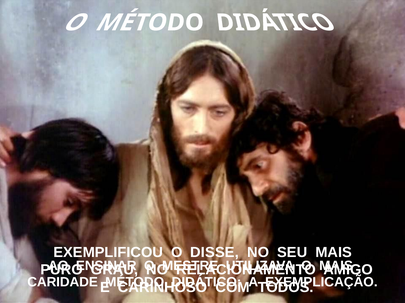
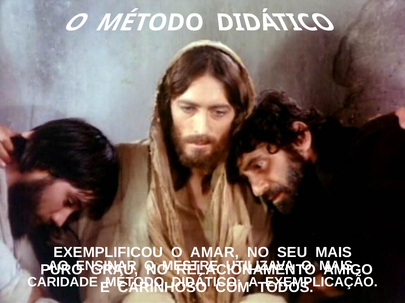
DISSE: DISSE -> AMAR
